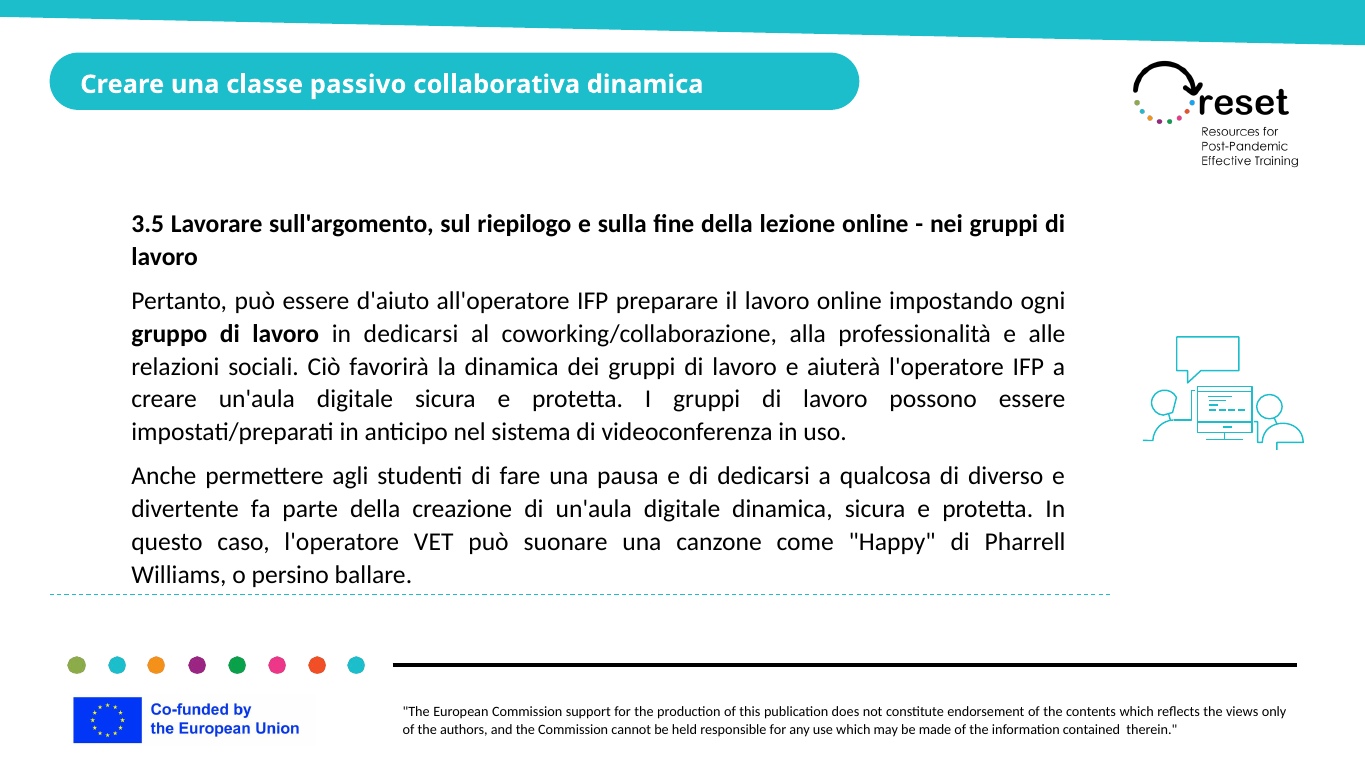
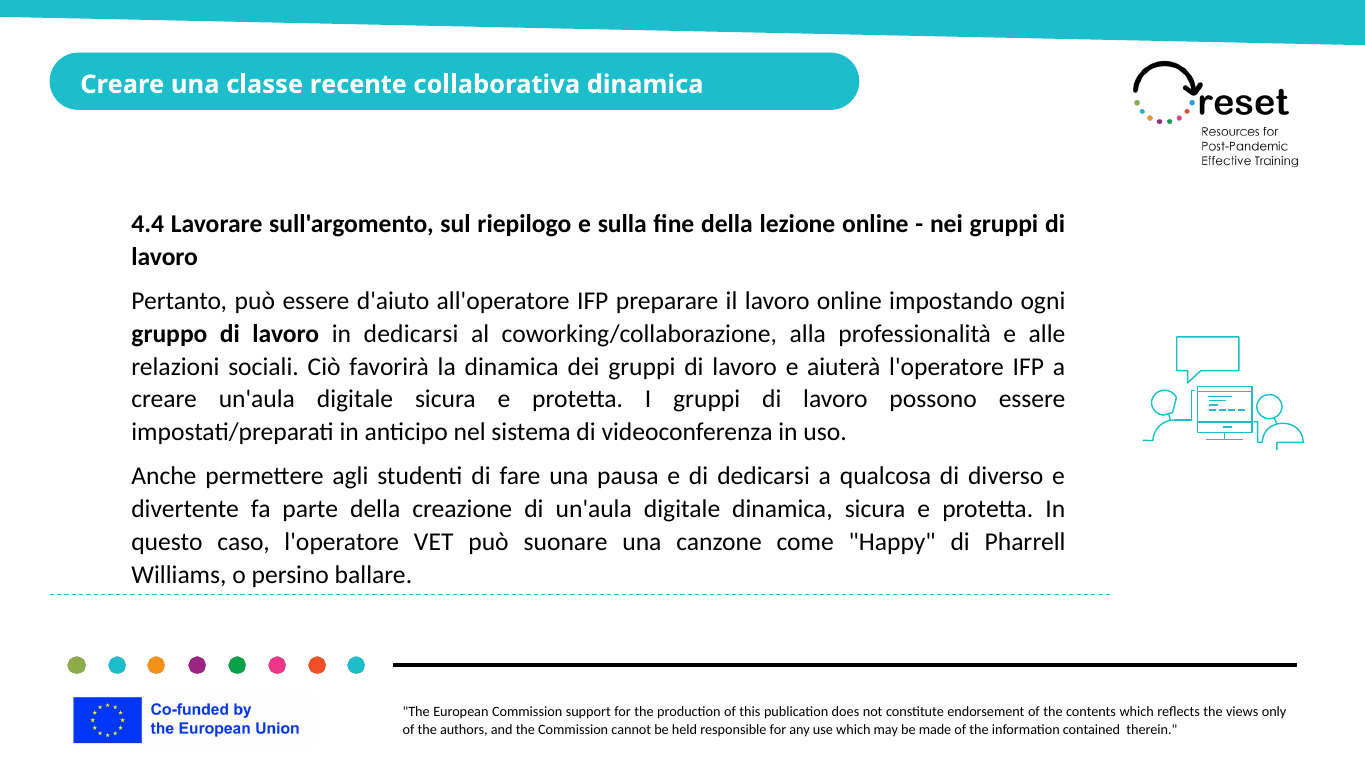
passivo: passivo -> recente
3.5: 3.5 -> 4.4
